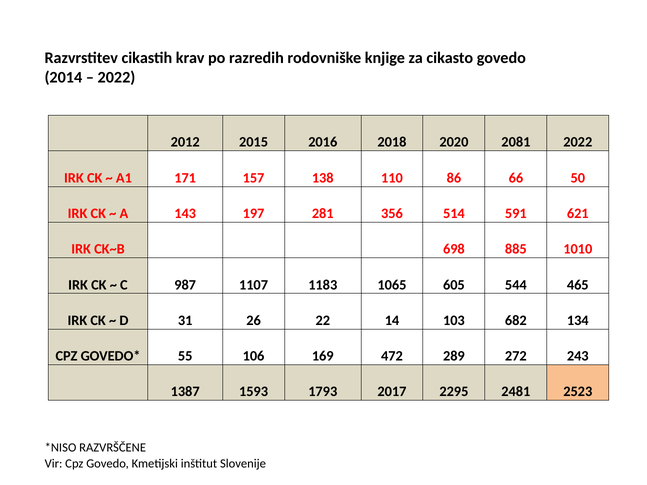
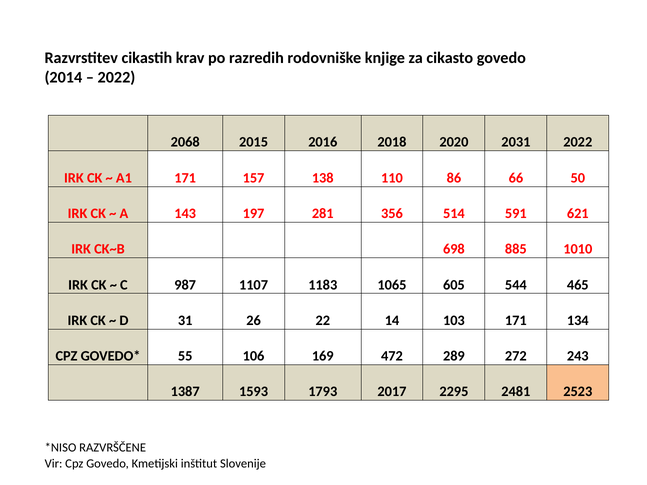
2012: 2012 -> 2068
2081: 2081 -> 2031
103 682: 682 -> 171
